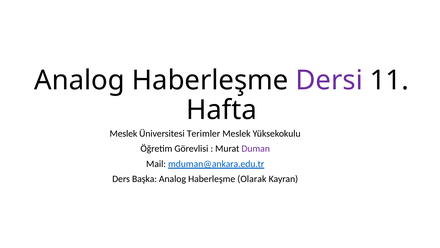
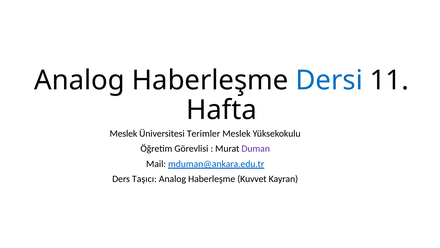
Dersi colour: purple -> blue
Başka: Başka -> Taşıcı
Olarak: Olarak -> Kuvvet
